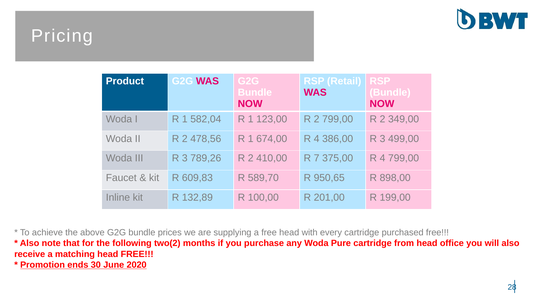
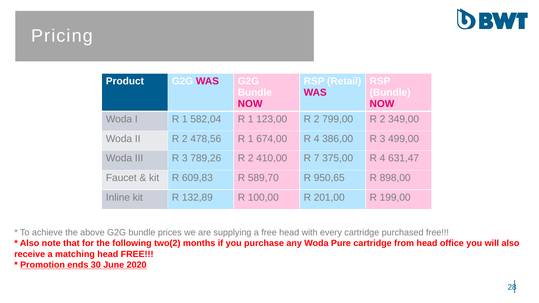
4 799,00: 799,00 -> 631,47
